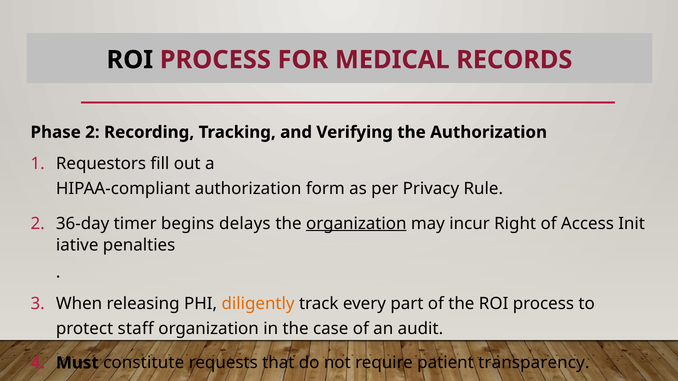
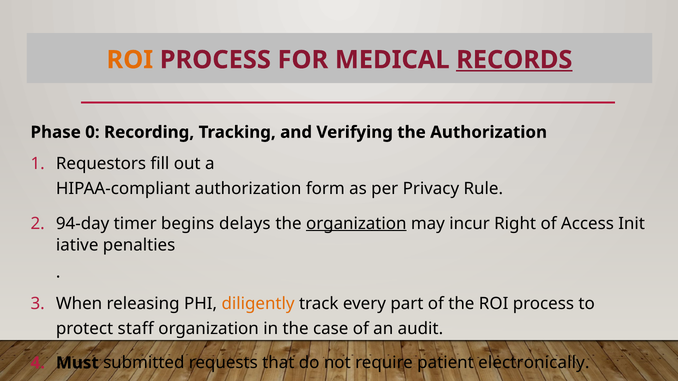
ROI at (130, 60) colour: black -> orange
RECORDS underline: none -> present
Phase 2: 2 -> 0
36-day: 36-day -> 94-day
constitute: constitute -> submitted
transparency: transparency -> electronically
